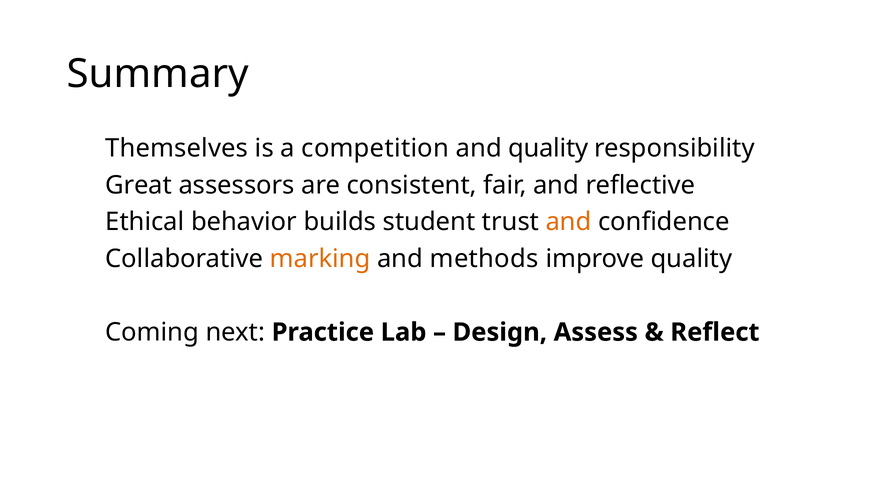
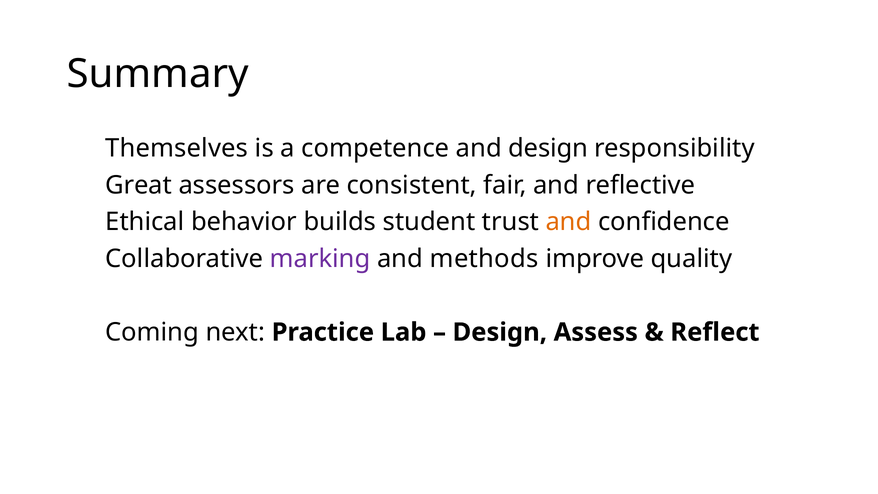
competition: competition -> competence
and quality: quality -> design
marking colour: orange -> purple
